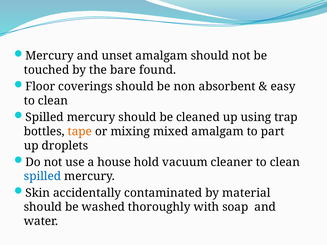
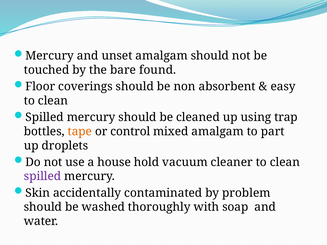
mixing: mixing -> control
spilled at (43, 177) colour: blue -> purple
material: material -> problem
